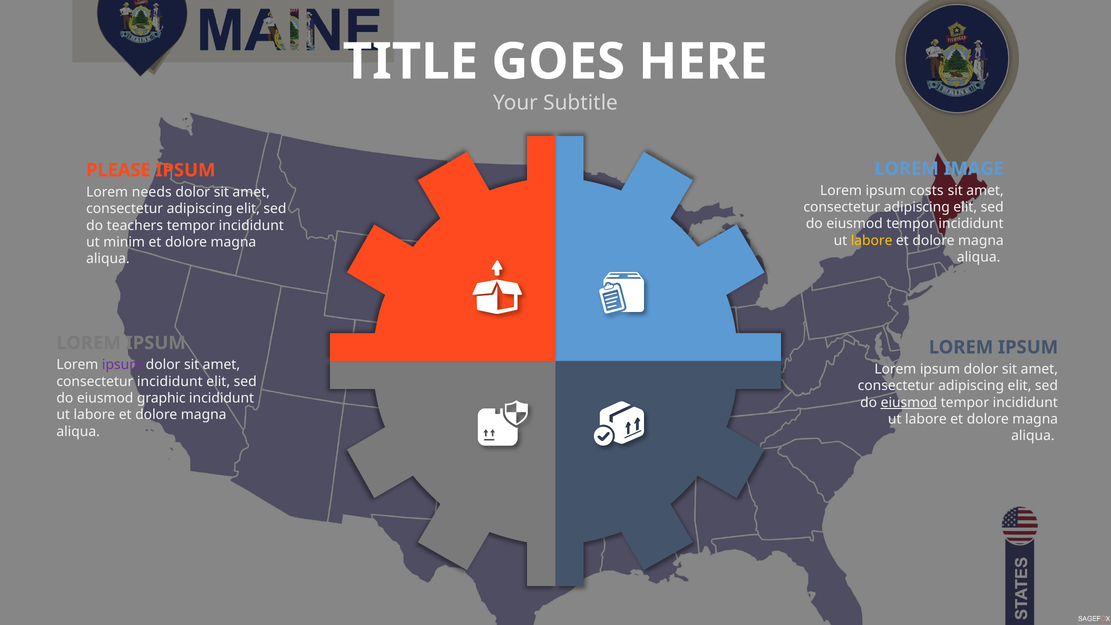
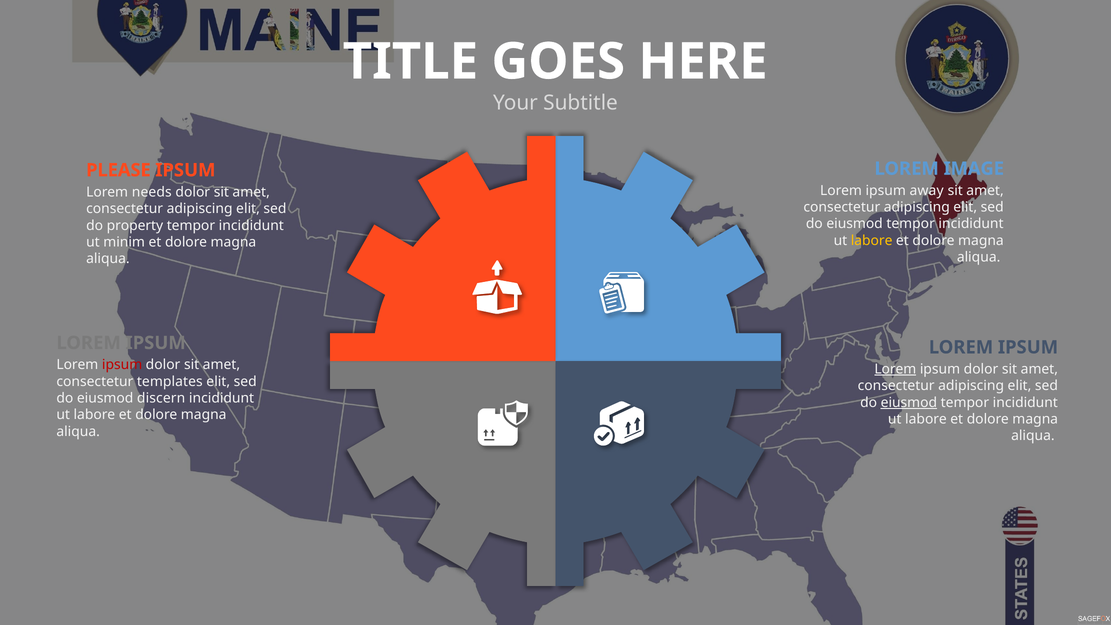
costs: costs -> away
teachers: teachers -> property
ipsum at (122, 365) colour: purple -> red
Lorem at (895, 369) underline: none -> present
consectetur incididunt: incididunt -> templates
graphic: graphic -> discern
